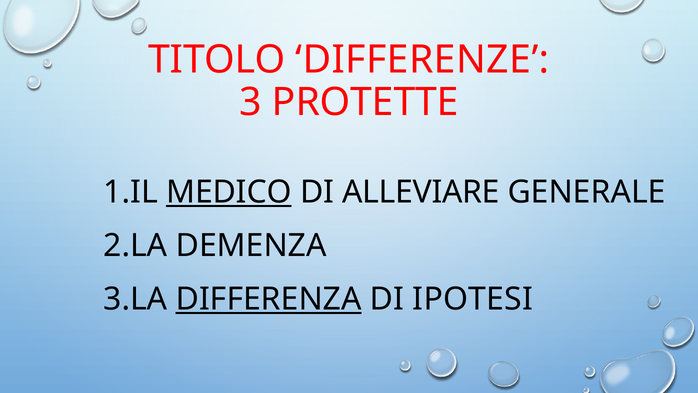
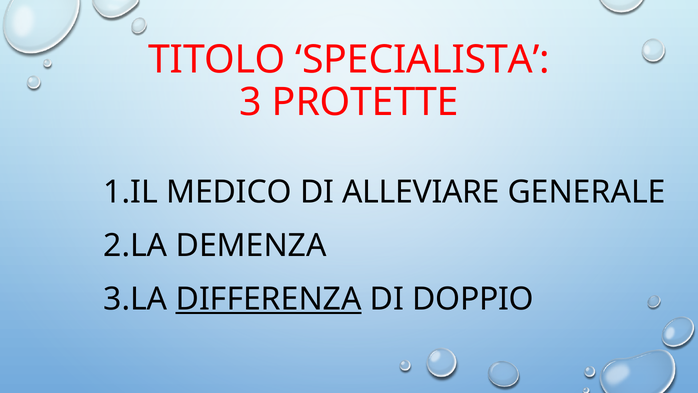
DIFFERENZE: DIFFERENZE -> SPECIALISTA
MEDICO underline: present -> none
IPOTESI: IPOTESI -> DOPPIO
